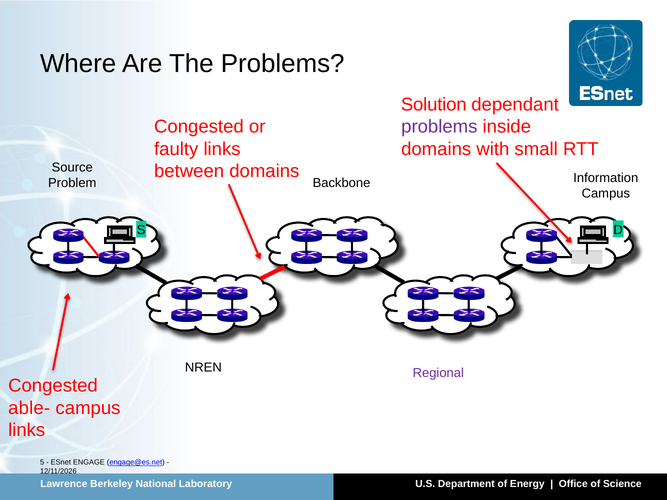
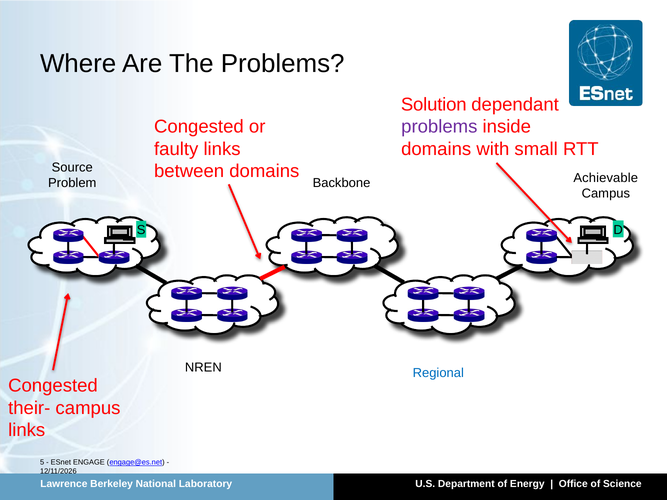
Information: Information -> Achievable
Regional colour: purple -> blue
able-: able- -> their-
